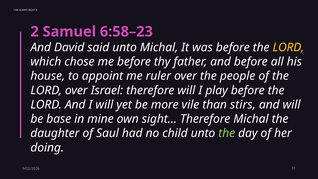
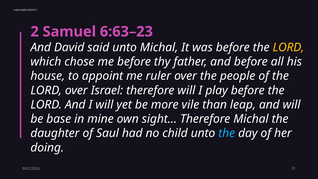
6:58–23: 6:58–23 -> 6:63–23
stirs: stirs -> leap
the at (227, 133) colour: light green -> light blue
